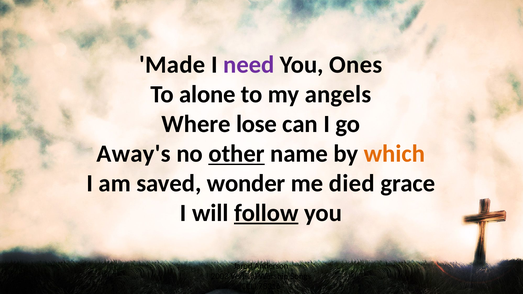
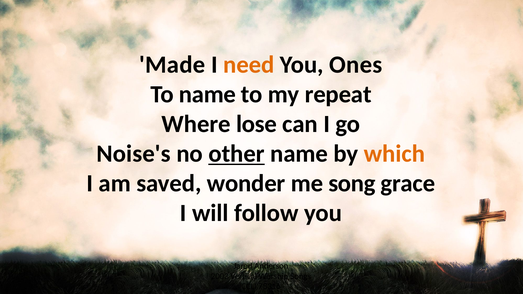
need colour: purple -> orange
To alone: alone -> name
angels: angels -> repeat
Away's: Away's -> Noise's
died: died -> song
follow underline: present -> none
